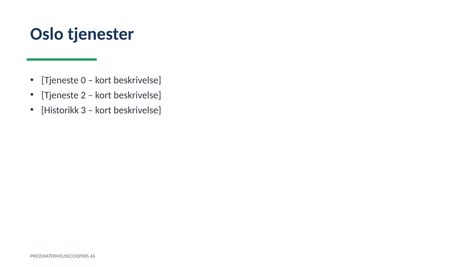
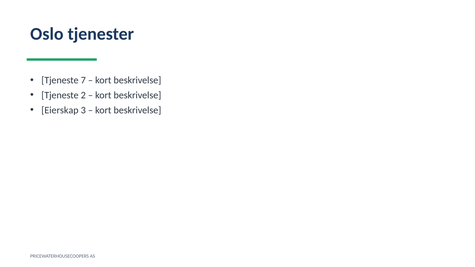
0: 0 -> 7
Historikk: Historikk -> Eierskap
